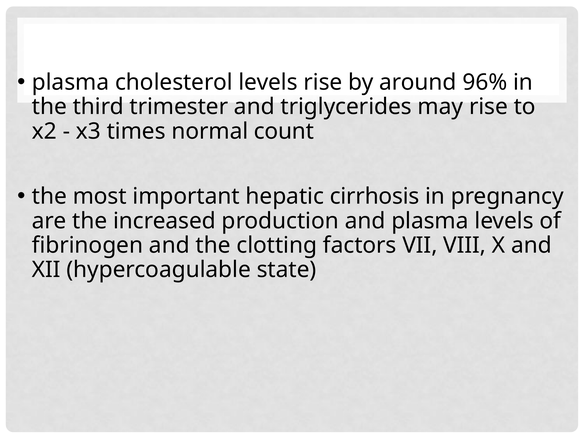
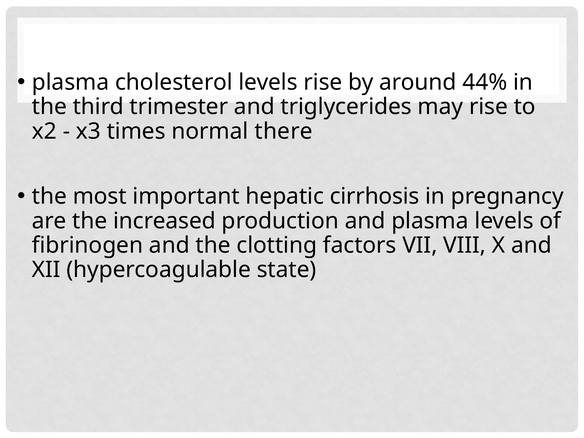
96%: 96% -> 44%
count: count -> there
